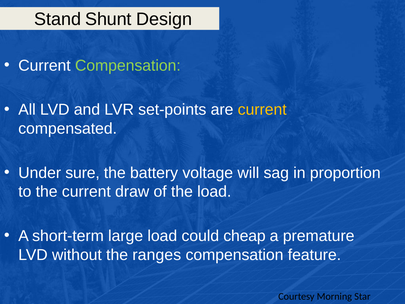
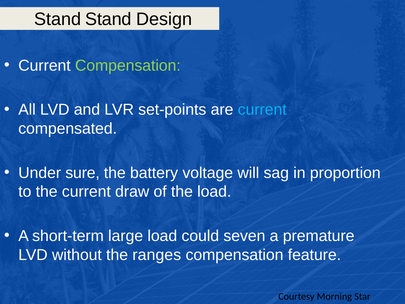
Stand Shunt: Shunt -> Stand
current at (262, 110) colour: yellow -> light blue
cheap: cheap -> seven
